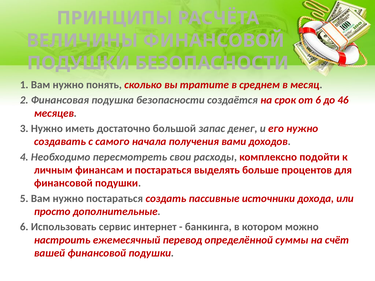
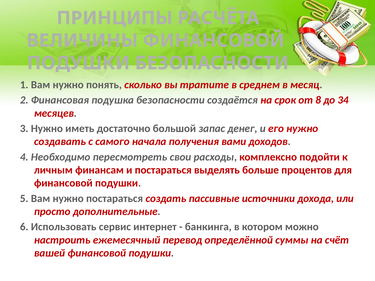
от 6: 6 -> 8
46: 46 -> 34
